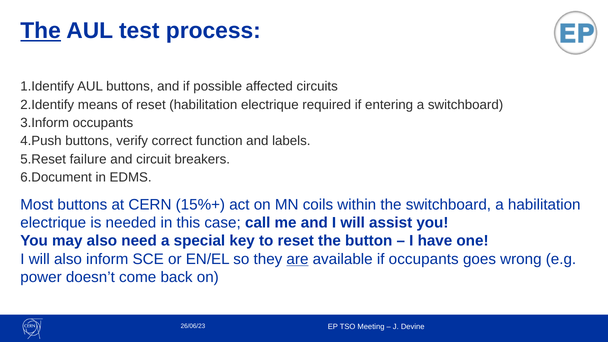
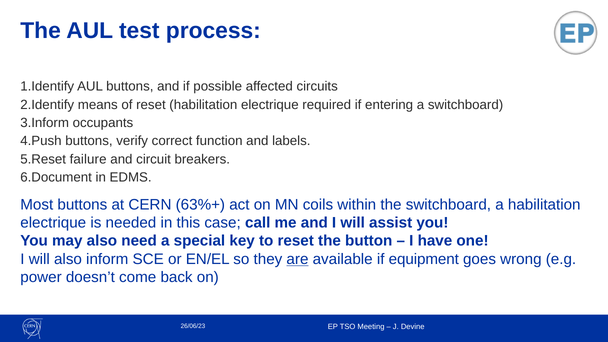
The at (41, 31) underline: present -> none
15%+: 15%+ -> 63%+
if occupants: occupants -> equipment
